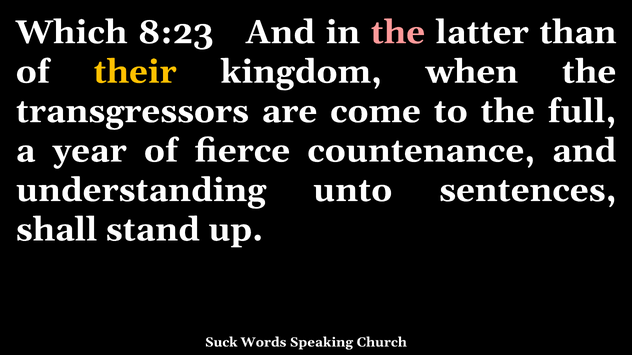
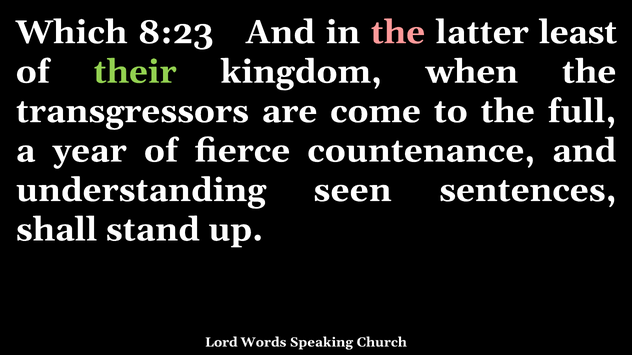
than: than -> least
their colour: yellow -> light green
unto: unto -> seen
Suck: Suck -> Lord
